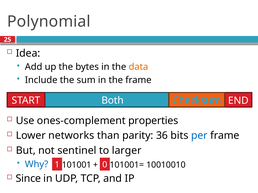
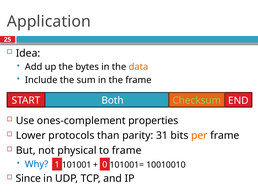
Polynomial: Polynomial -> Application
Checksum colour: light blue -> light green
networks: networks -> protocols
36: 36 -> 31
per colour: blue -> orange
sentinel: sentinel -> physical
to larger: larger -> frame
